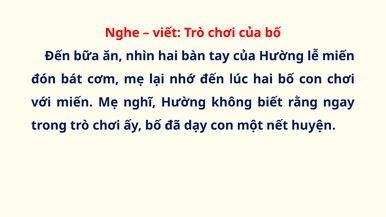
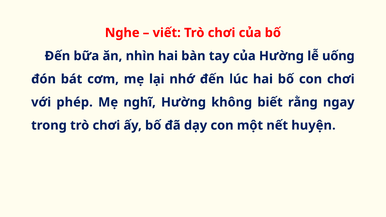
lễ miến: miến -> uống
với miến: miến -> phép
